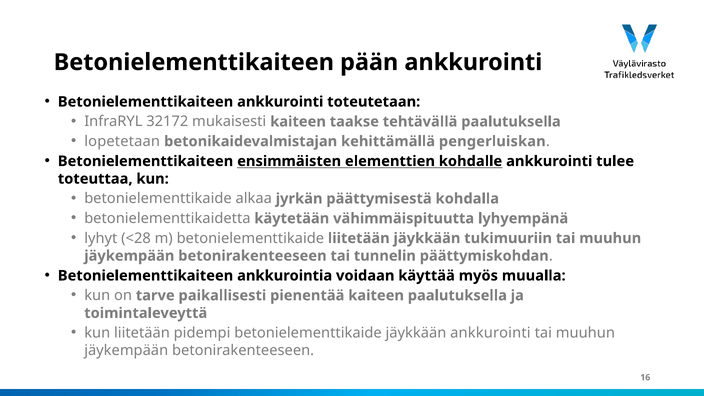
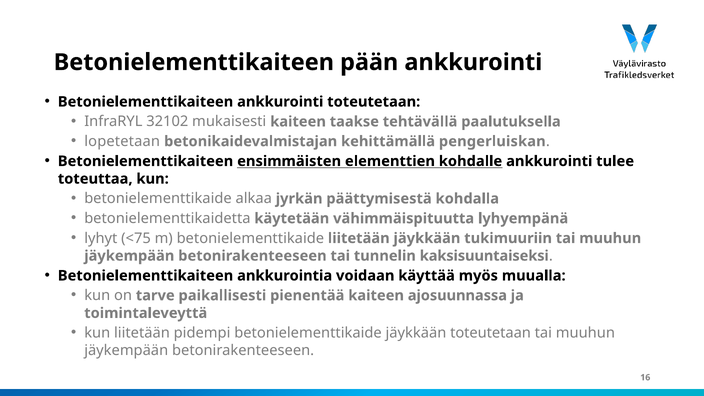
32172: 32172 -> 32102
<28: <28 -> <75
päättymiskohdan: päättymiskohdan -> kaksisuuntaiseksi
kaiteen paalutuksella: paalutuksella -> ajosuunnassa
jäykkään ankkurointi: ankkurointi -> toteutetaan
